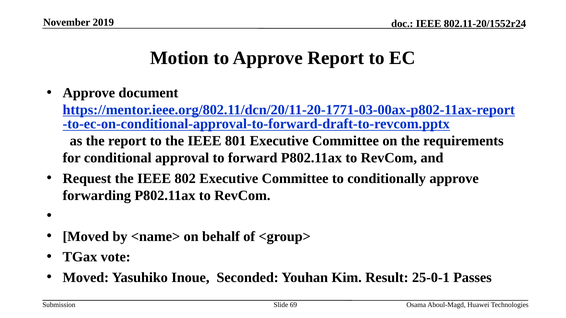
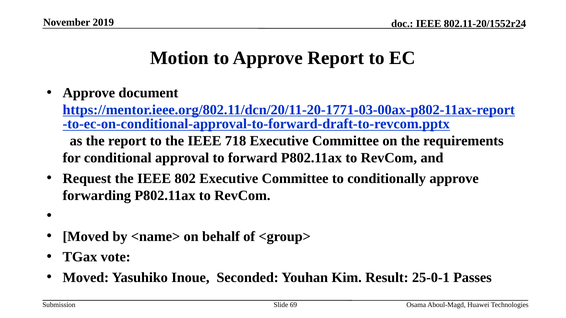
801: 801 -> 718
